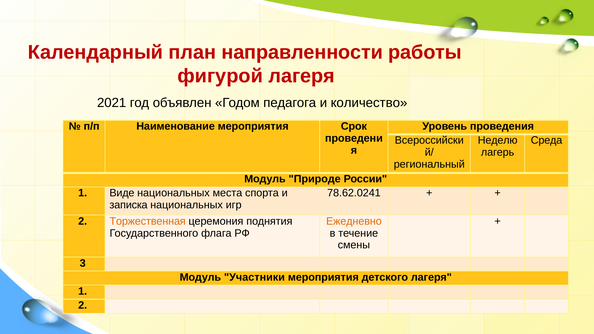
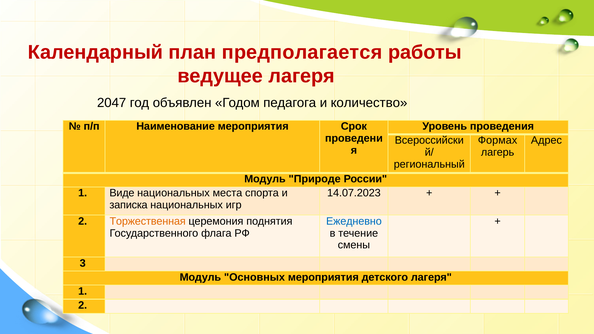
направленности: направленности -> предполагается
фигурой: фигурой -> ведущее
2021: 2021 -> 2047
Неделю: Неделю -> Формах
Среда: Среда -> Адрес
78.62.0241: 78.62.0241 -> 14.07.2023
Ежедневно colour: orange -> blue
Участники: Участники -> Основных
